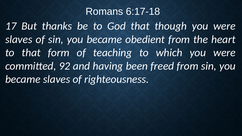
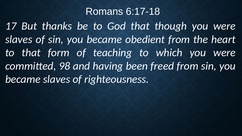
92: 92 -> 98
